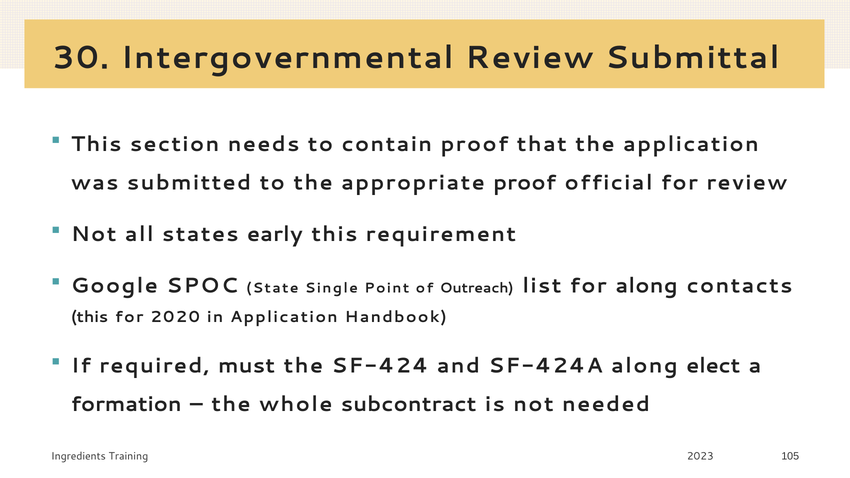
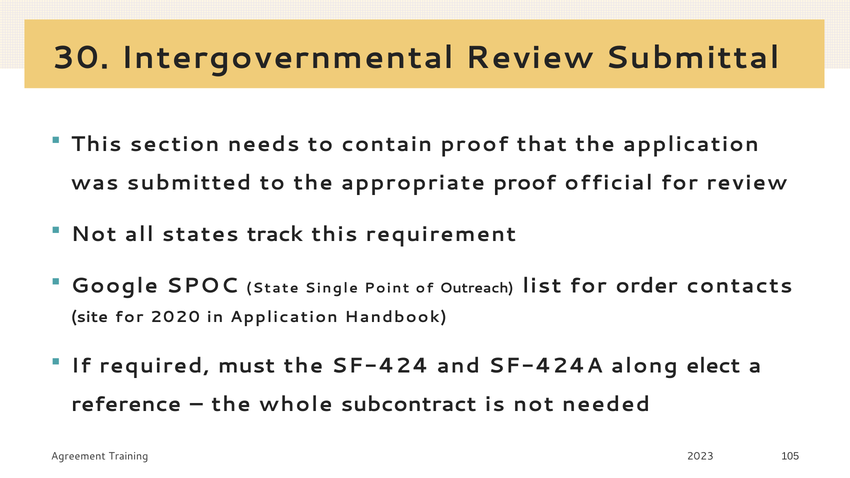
early: early -> track
for along: along -> order
this at (89, 317): this -> site
formation: formation -> reference
Ingredients: Ingredients -> Agreement
